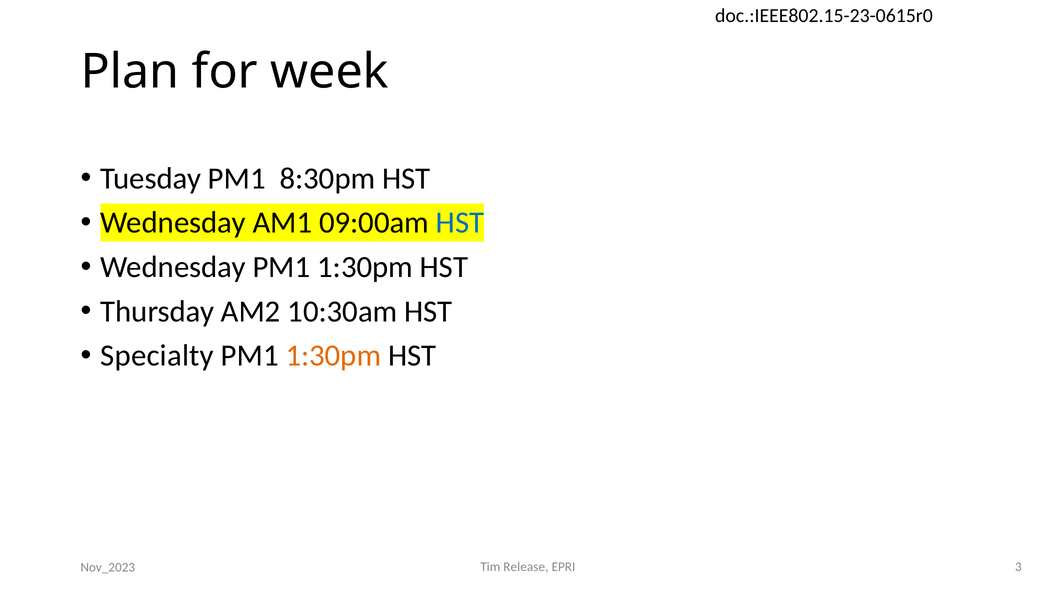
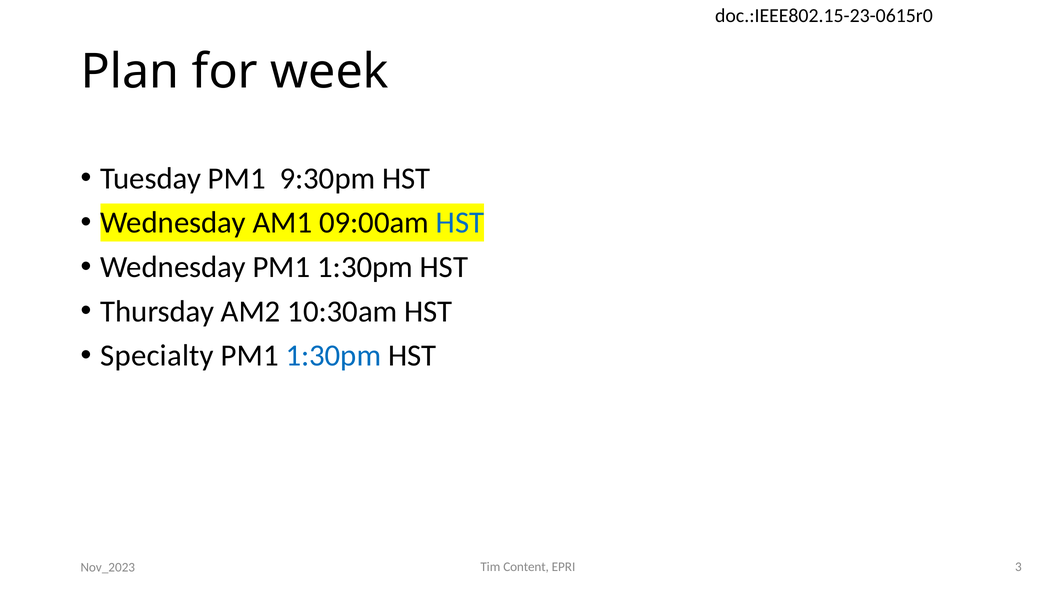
8:30pm: 8:30pm -> 9:30pm
1:30pm at (333, 356) colour: orange -> blue
Release: Release -> Content
